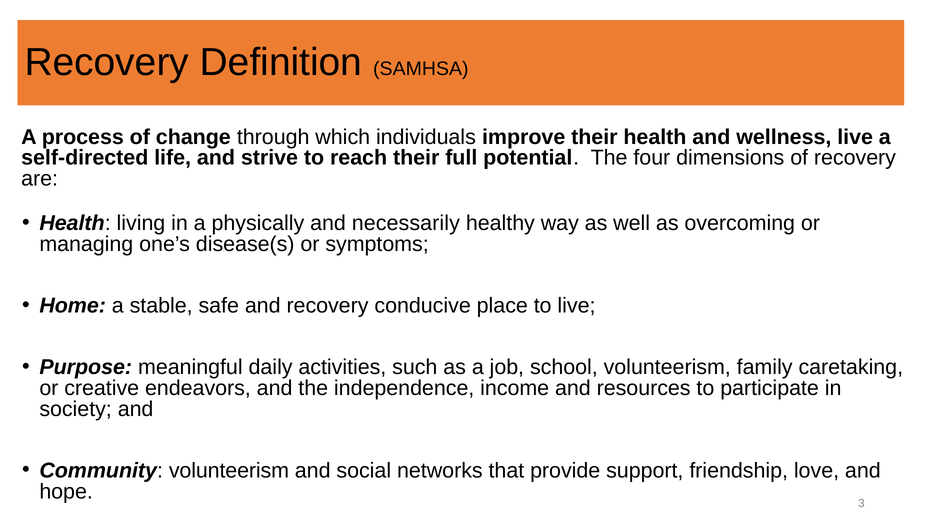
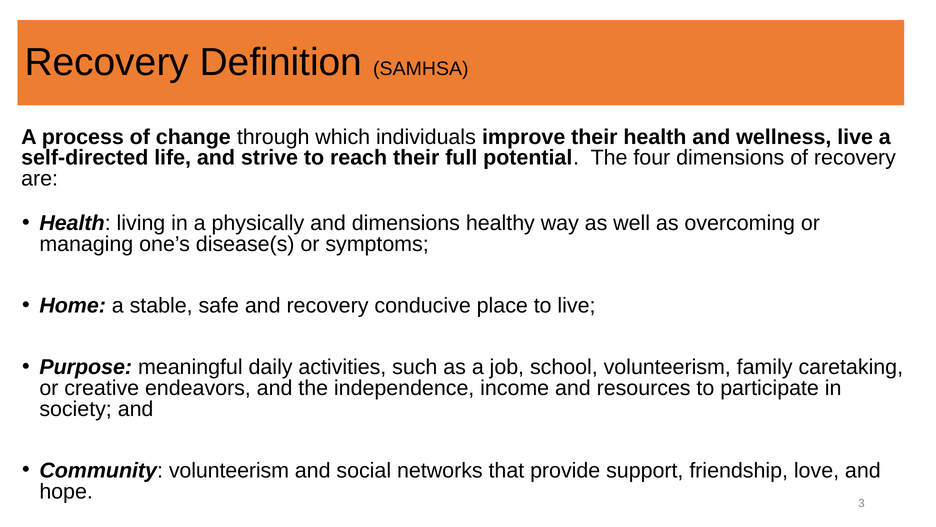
and necessarily: necessarily -> dimensions
